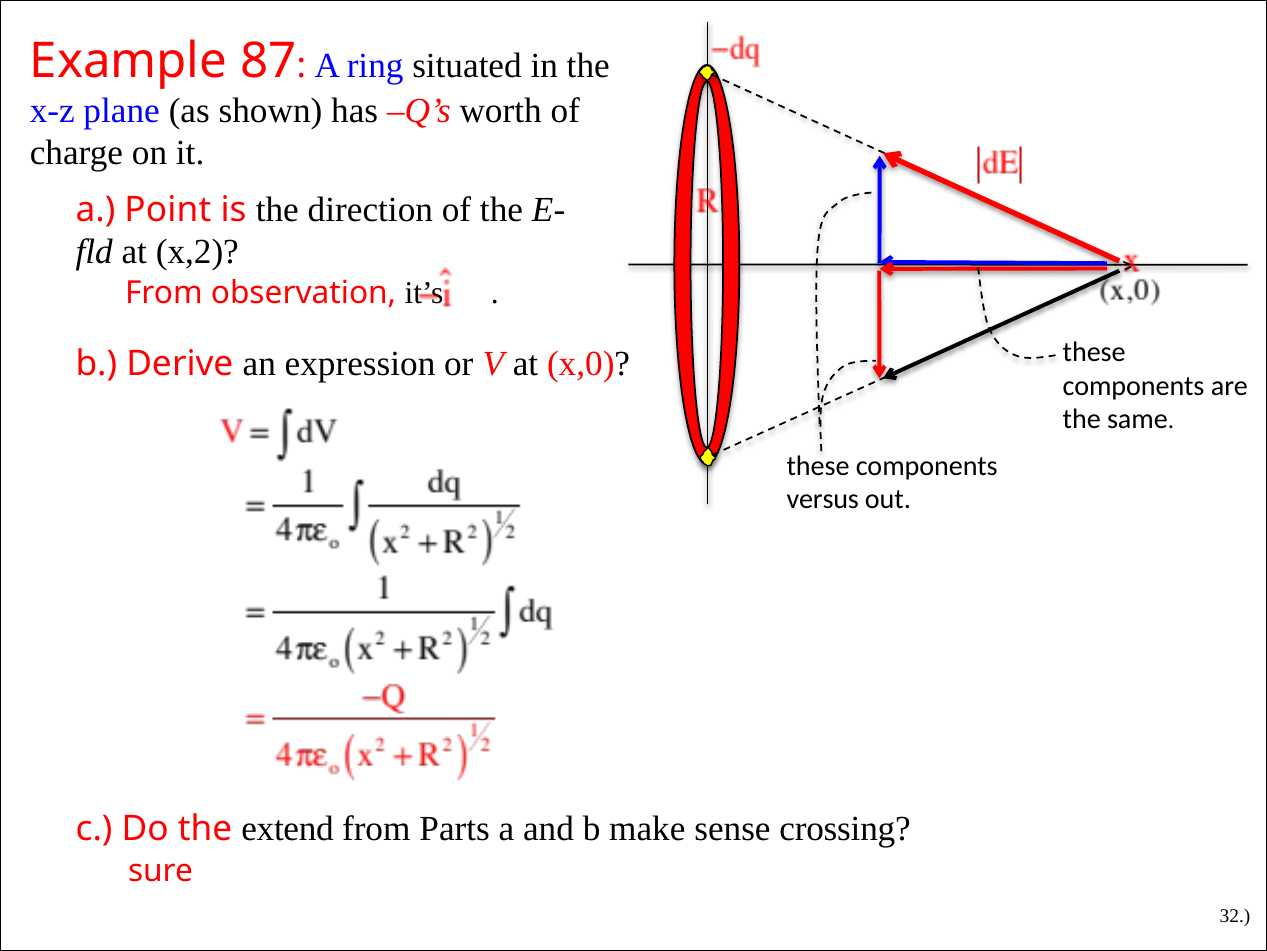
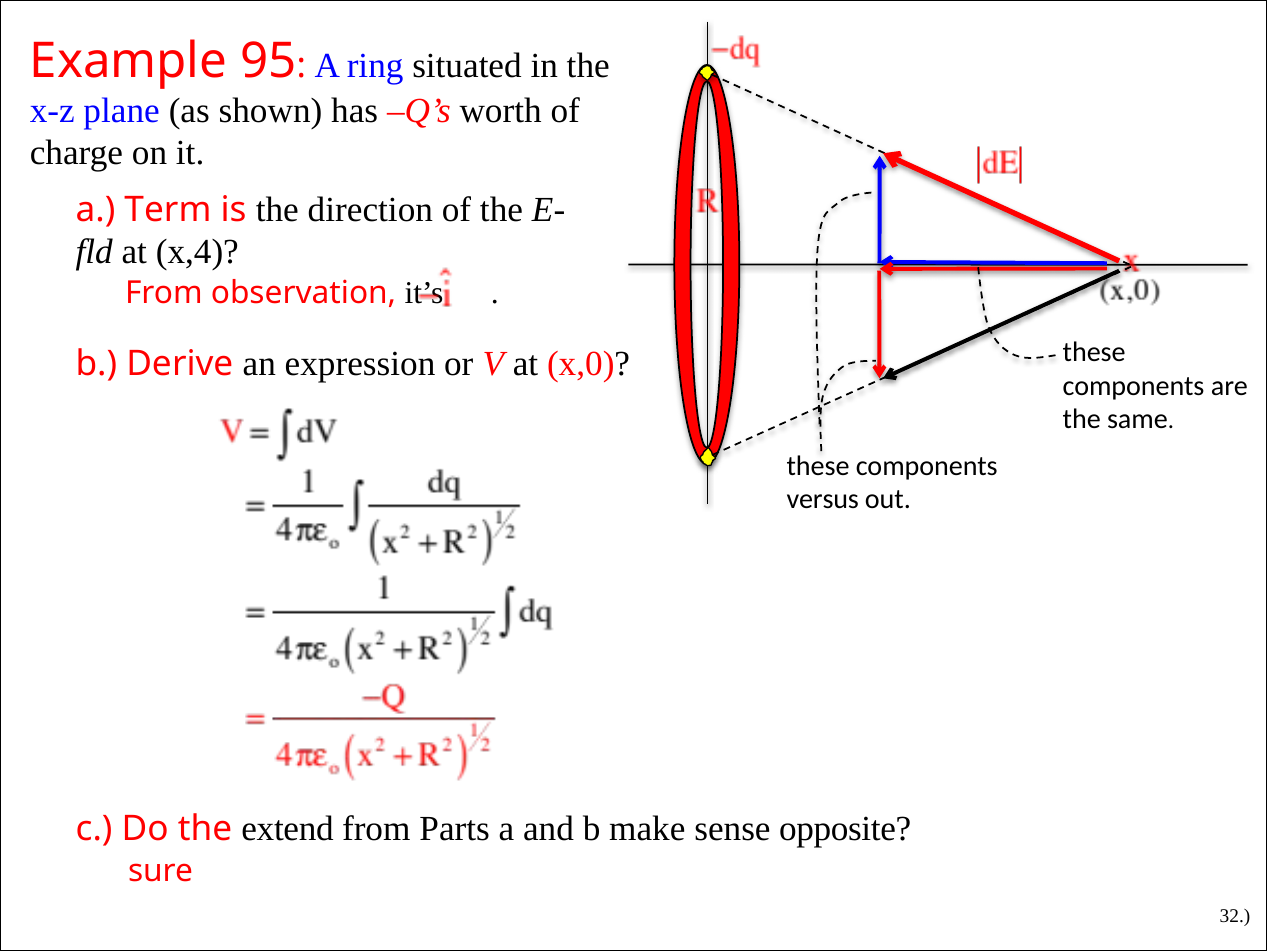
87: 87 -> 95
Point: Point -> Term
x,2: x,2 -> x,4
crossing: crossing -> opposite
